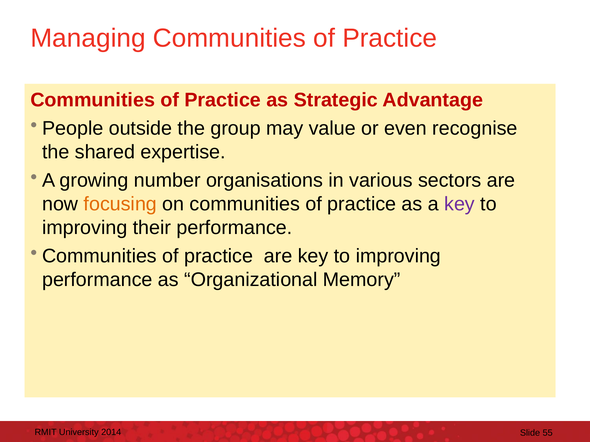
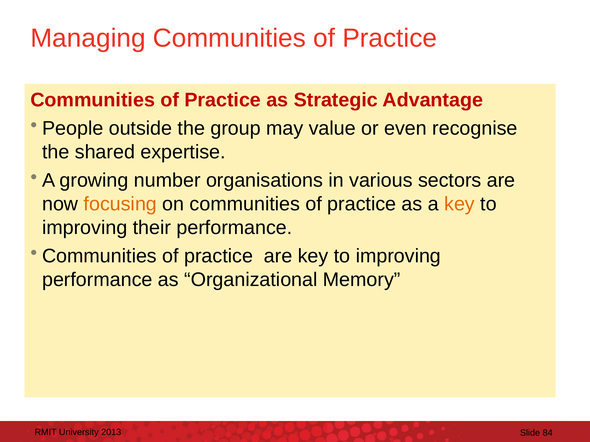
key at (459, 204) colour: purple -> orange
2014: 2014 -> 2013
55: 55 -> 84
